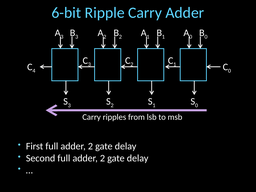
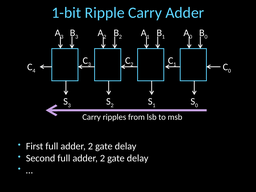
6-bit: 6-bit -> 1-bit
